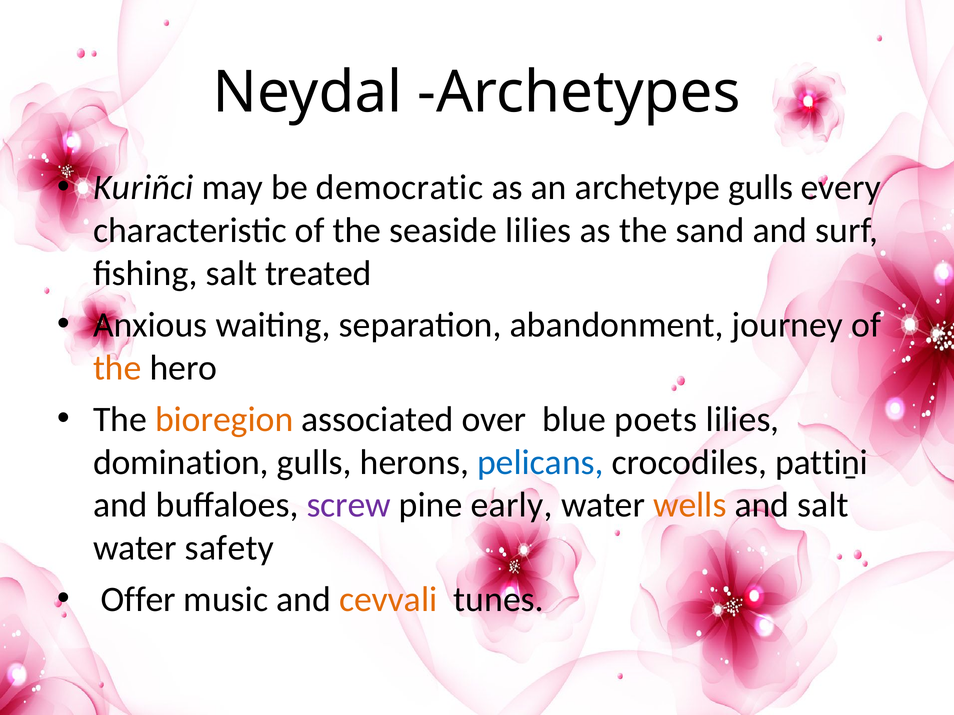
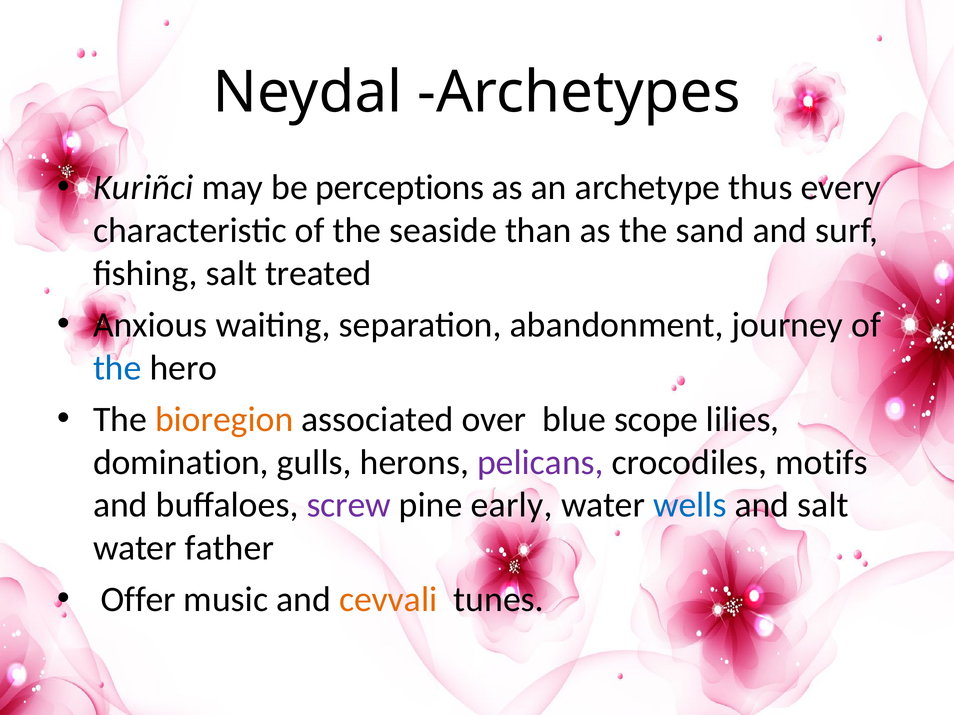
democratic: democratic -> perceptions
archetype gulls: gulls -> thus
seaside lilies: lilies -> than
the at (117, 368) colour: orange -> blue
poets: poets -> scope
pelicans colour: blue -> purple
pattiṉi: pattiṉi -> motifs
wells colour: orange -> blue
safety: safety -> father
